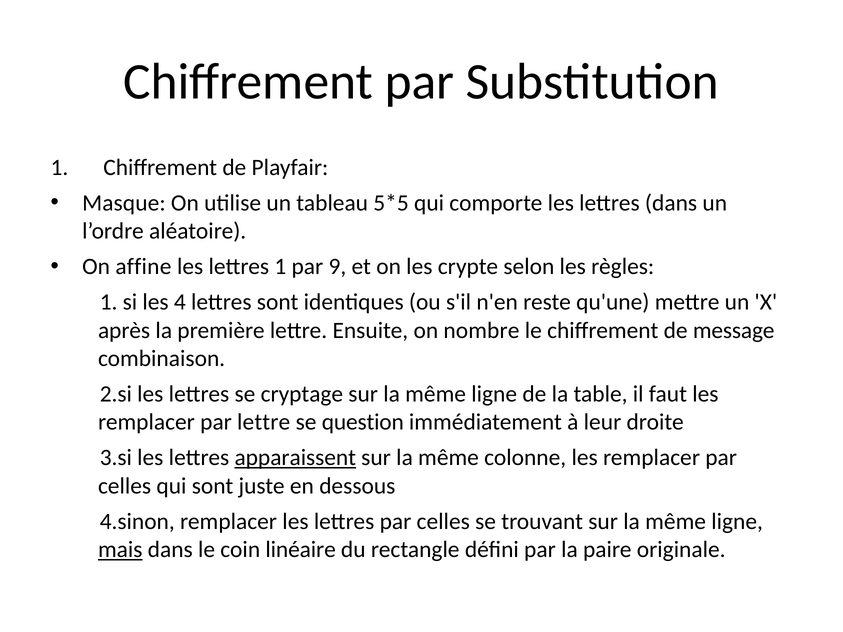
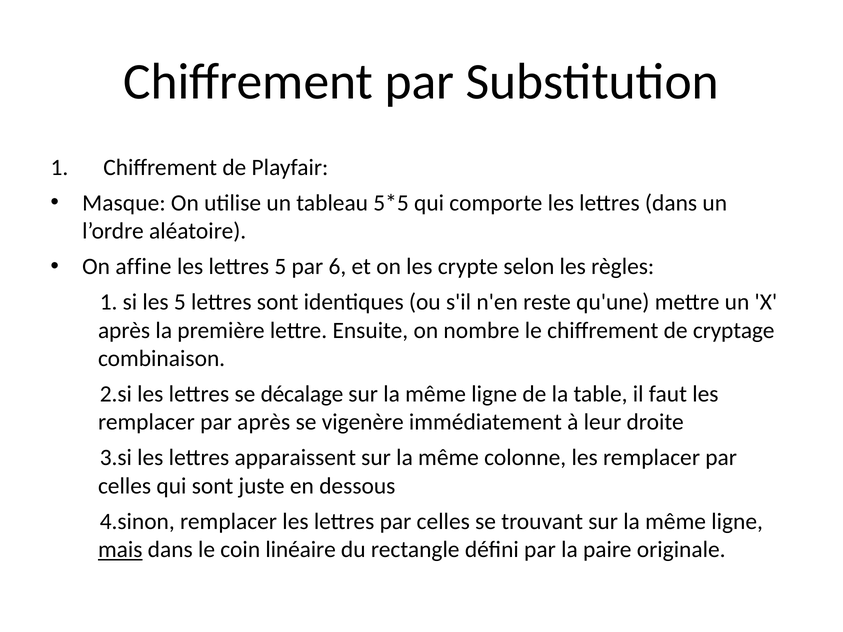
lettres 1: 1 -> 5
9: 9 -> 6
les 4: 4 -> 5
message: message -> cryptage
cryptage: cryptage -> décalage
par lettre: lettre -> après
question: question -> vigenère
apparaissent underline: present -> none
